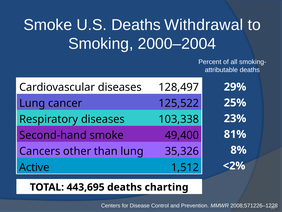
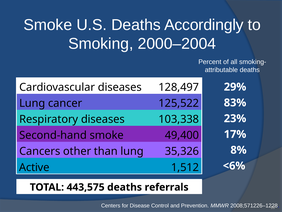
Withdrawal: Withdrawal -> Accordingly
25%: 25% -> 83%
81%: 81% -> 17%
<2%: <2% -> <6%
443,695: 443,695 -> 443,575
charting: charting -> referrals
